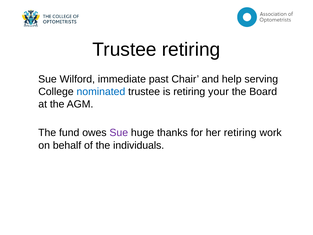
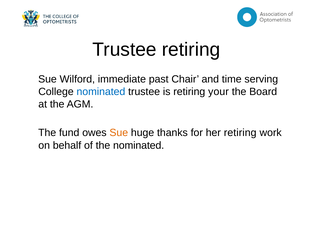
help: help -> time
Sue at (119, 133) colour: purple -> orange
the individuals: individuals -> nominated
